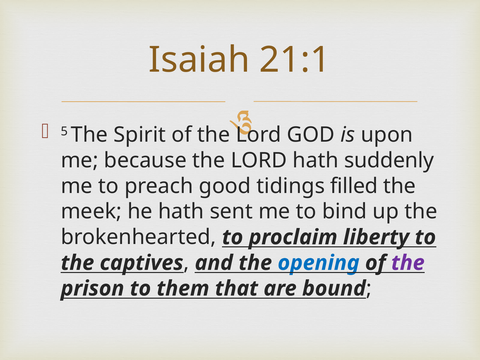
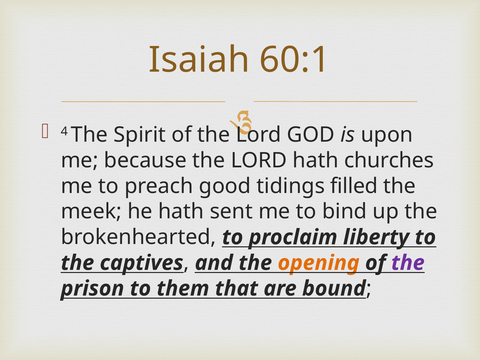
21:1: 21:1 -> 60:1
5: 5 -> 4
suddenly: suddenly -> churches
opening colour: blue -> orange
